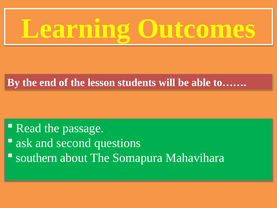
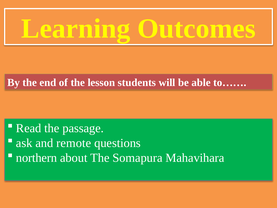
second: second -> remote
southern: southern -> northern
